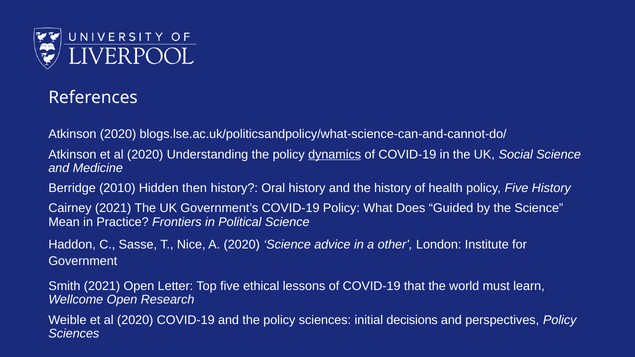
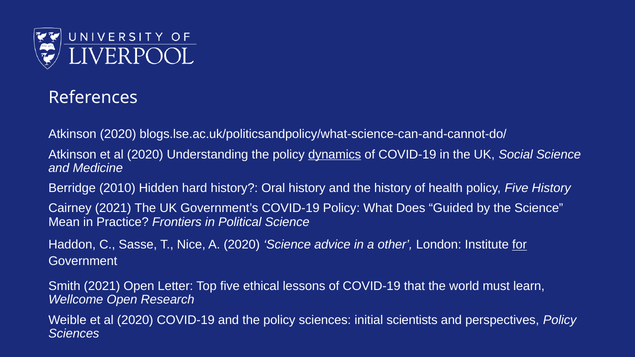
then: then -> hard
for underline: none -> present
decisions: decisions -> scientists
